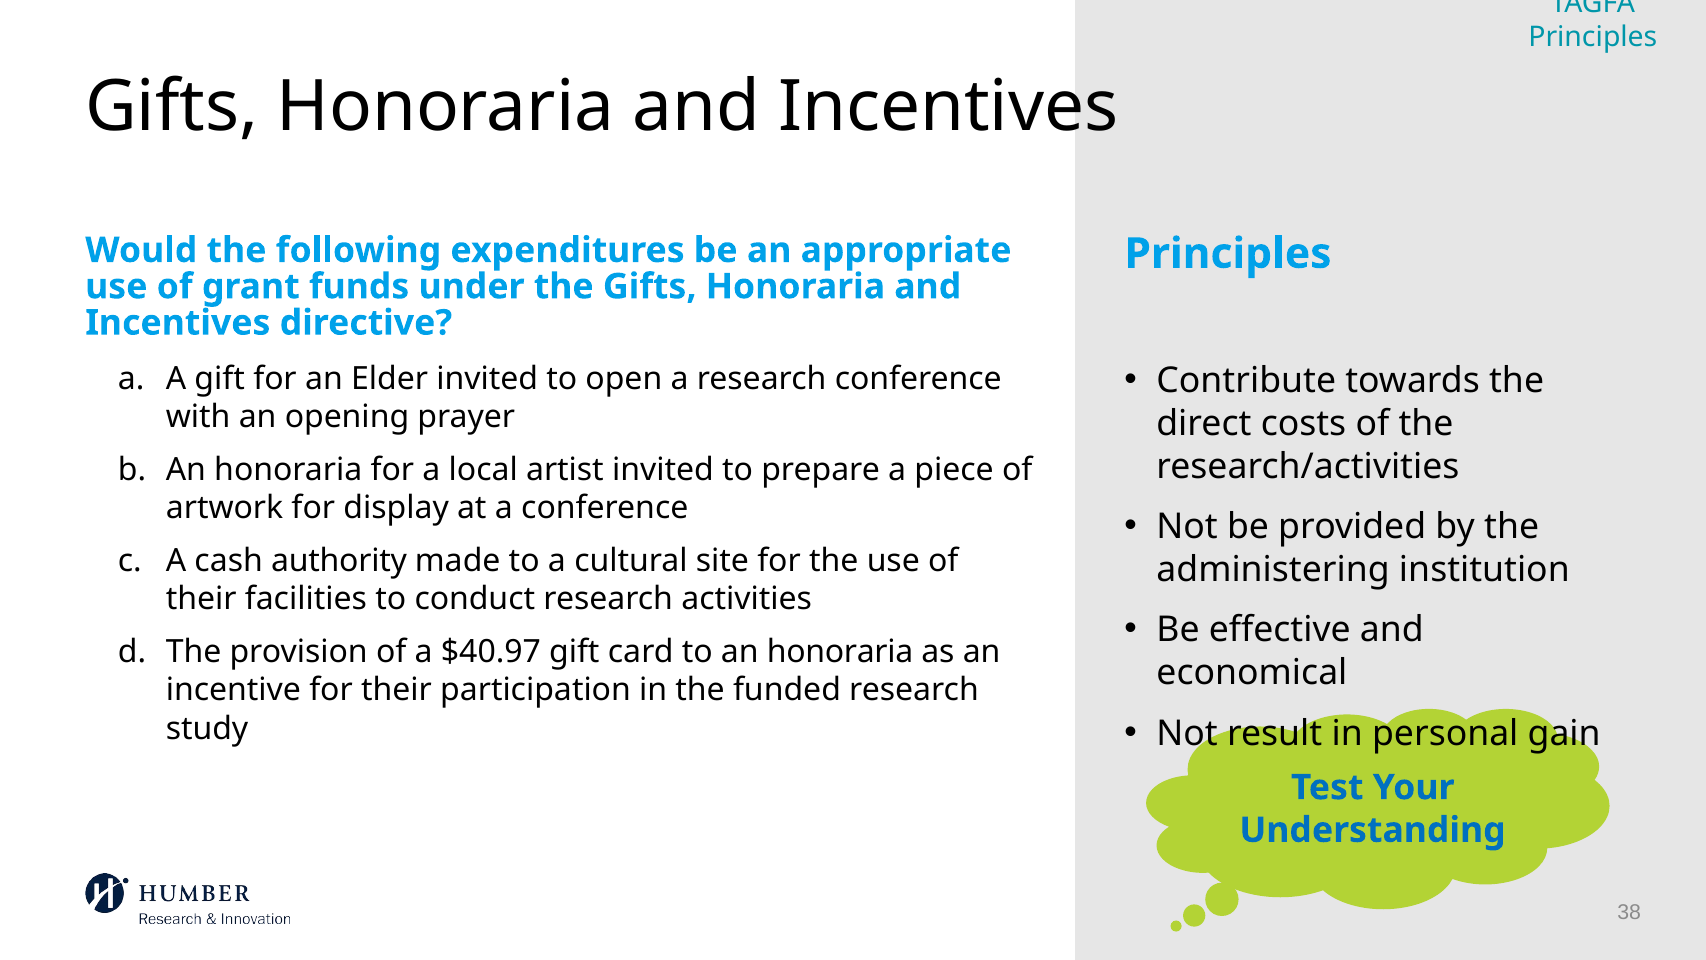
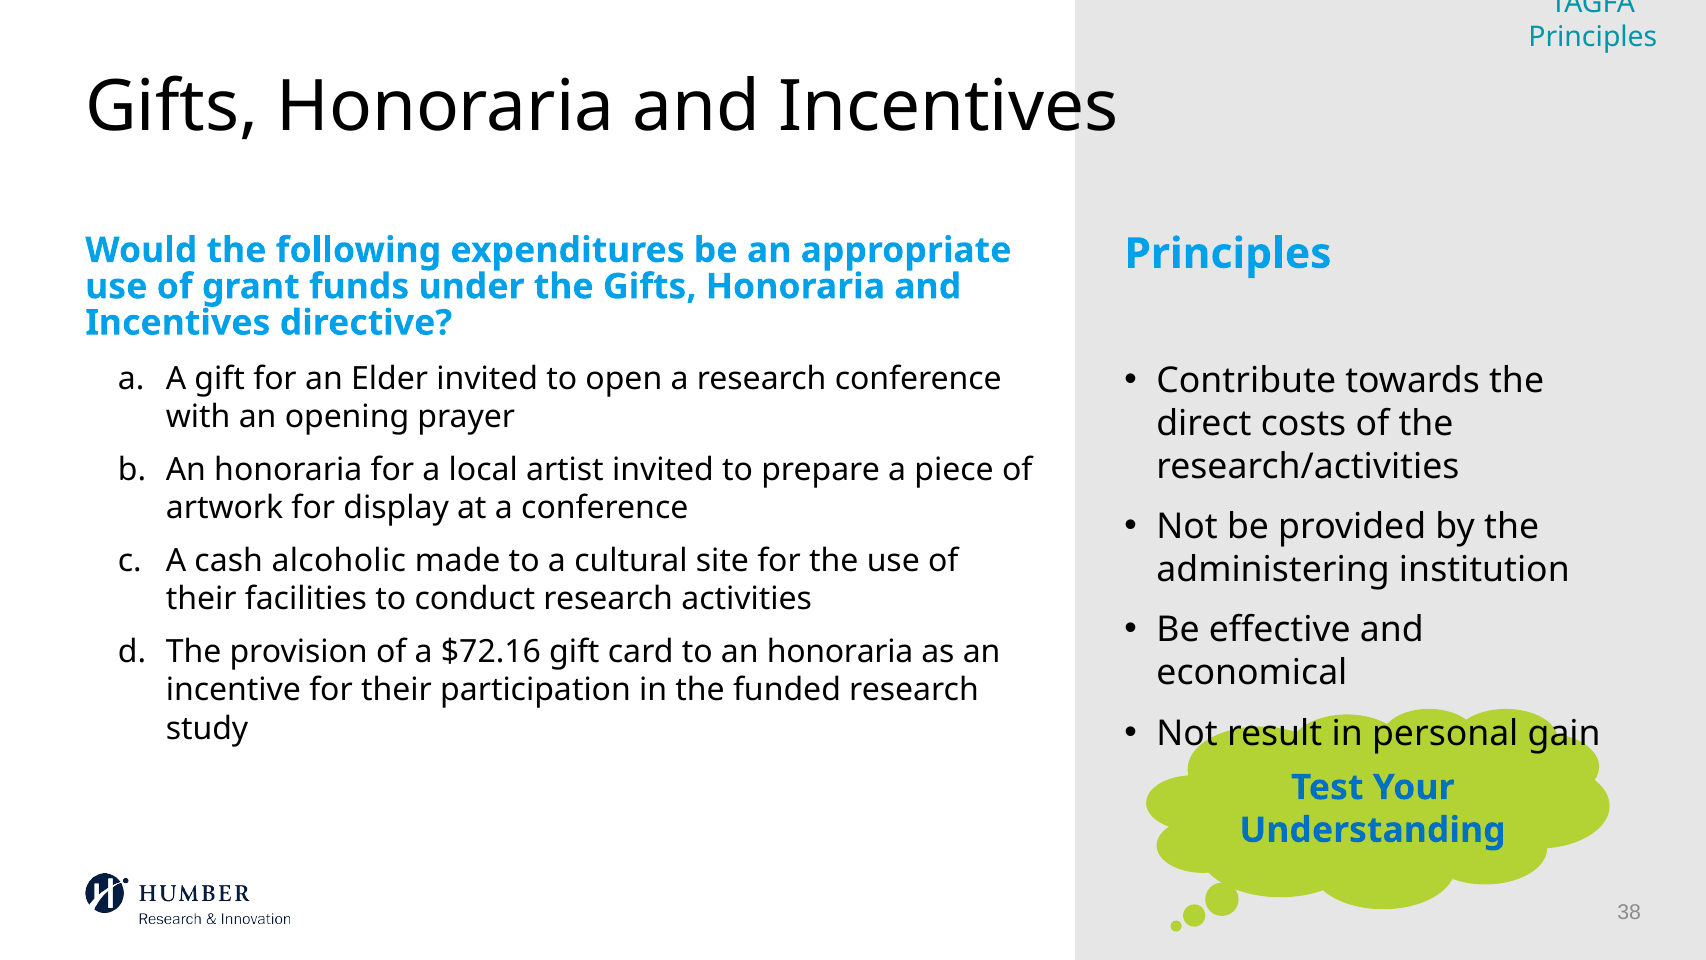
authority: authority -> alcoholic
$40.97: $40.97 -> $72.16
